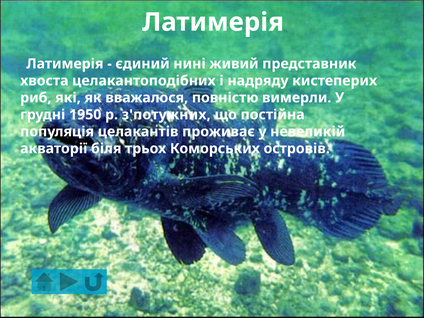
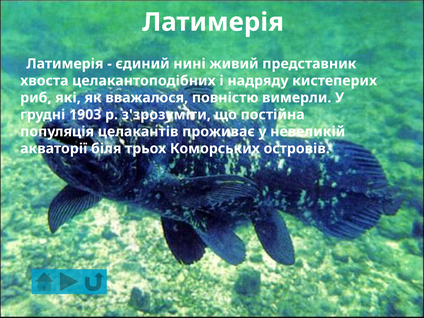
1950: 1950 -> 1903
з'потужних: з'потужних -> з'зрозуміти
